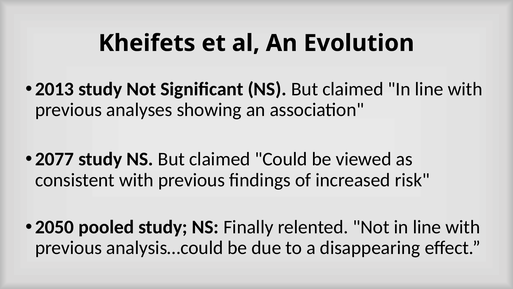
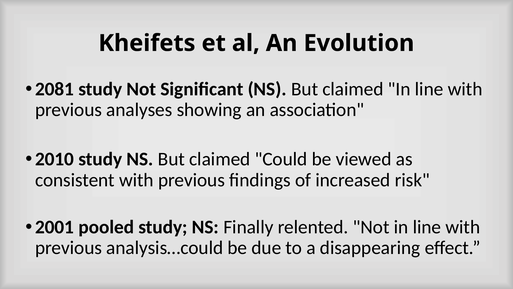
2013: 2013 -> 2081
2077: 2077 -> 2010
2050: 2050 -> 2001
